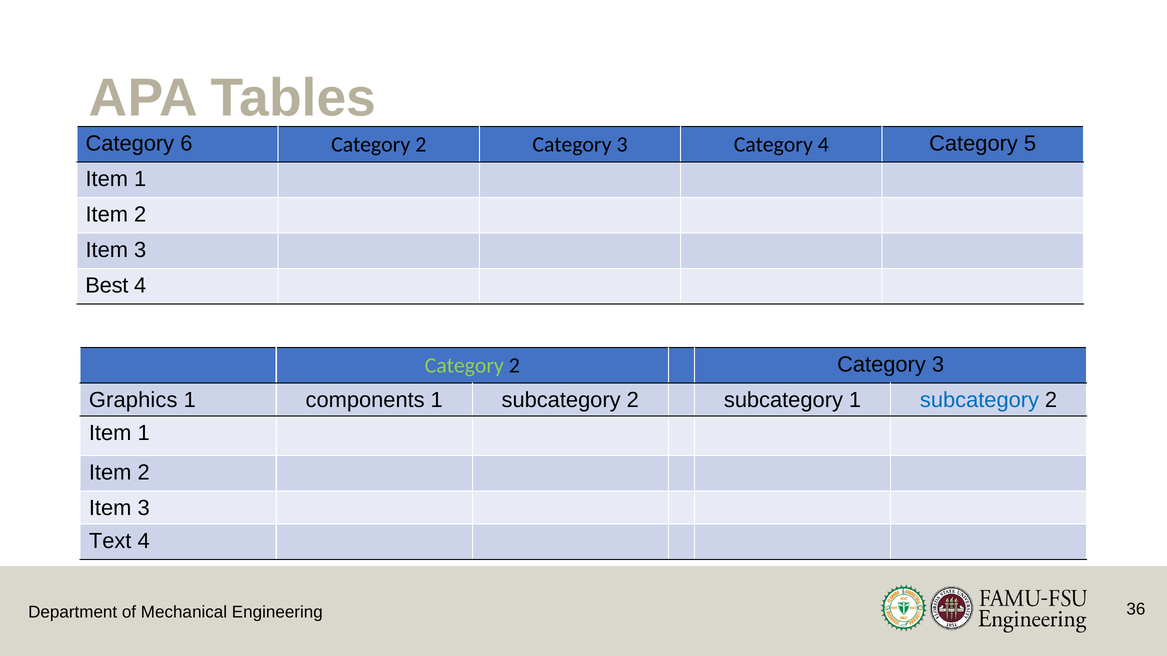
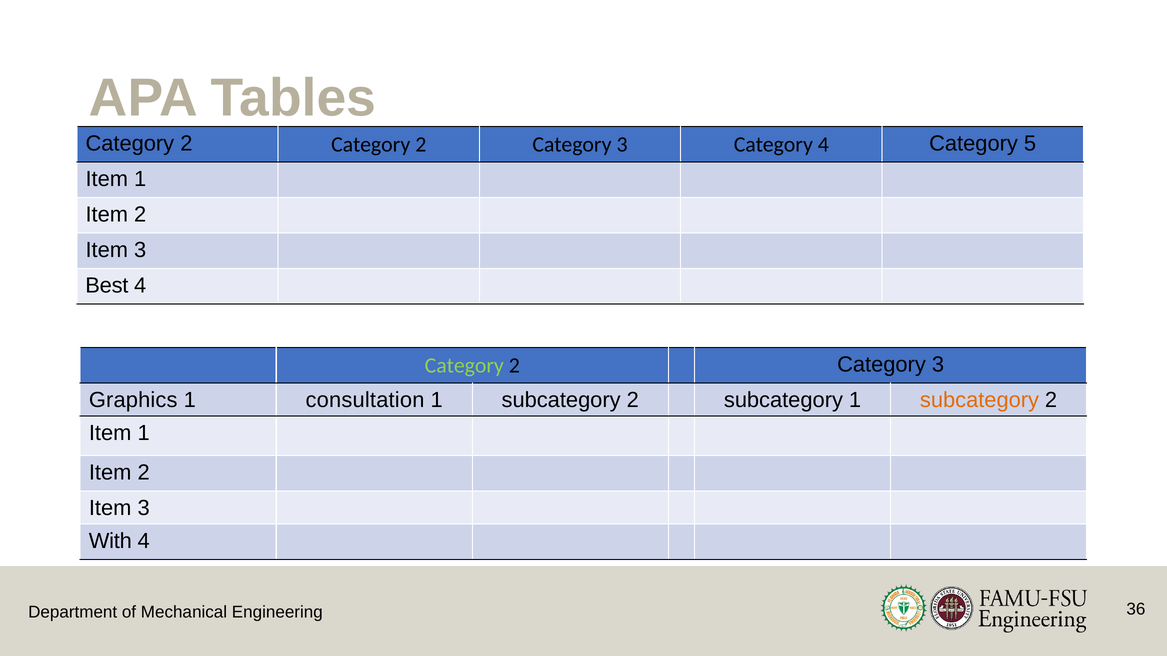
6 at (186, 144): 6 -> 2
components: components -> consultation
subcategory at (980, 400) colour: blue -> orange
Text: Text -> With
